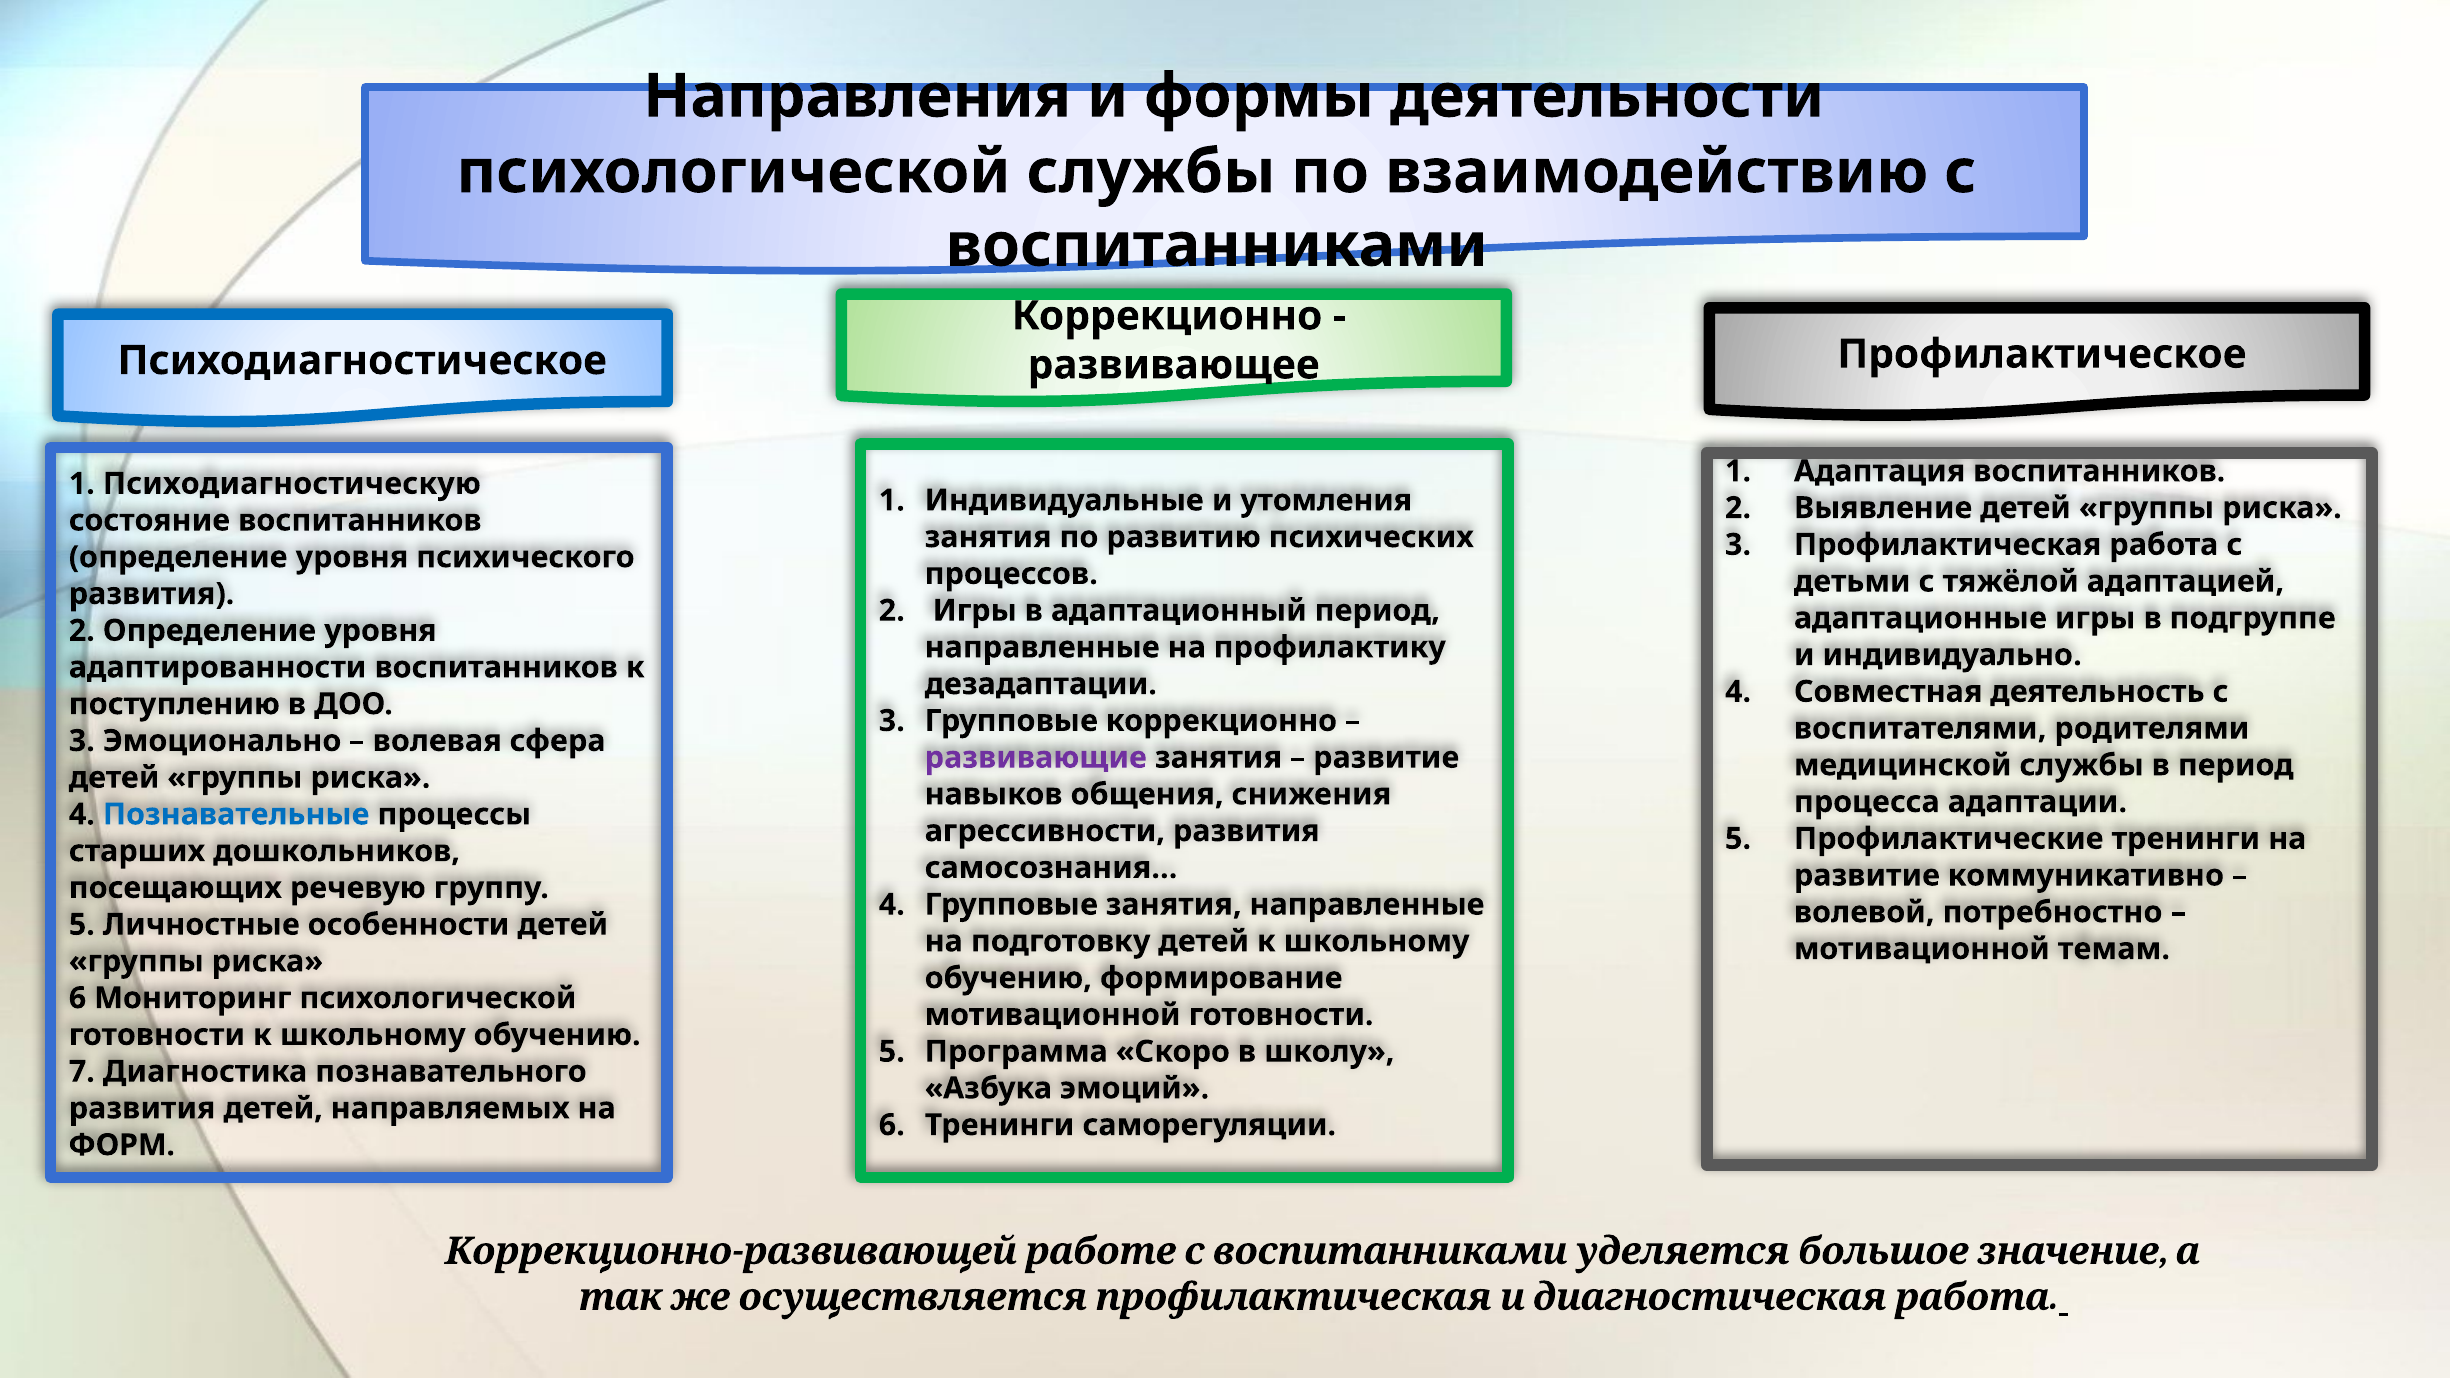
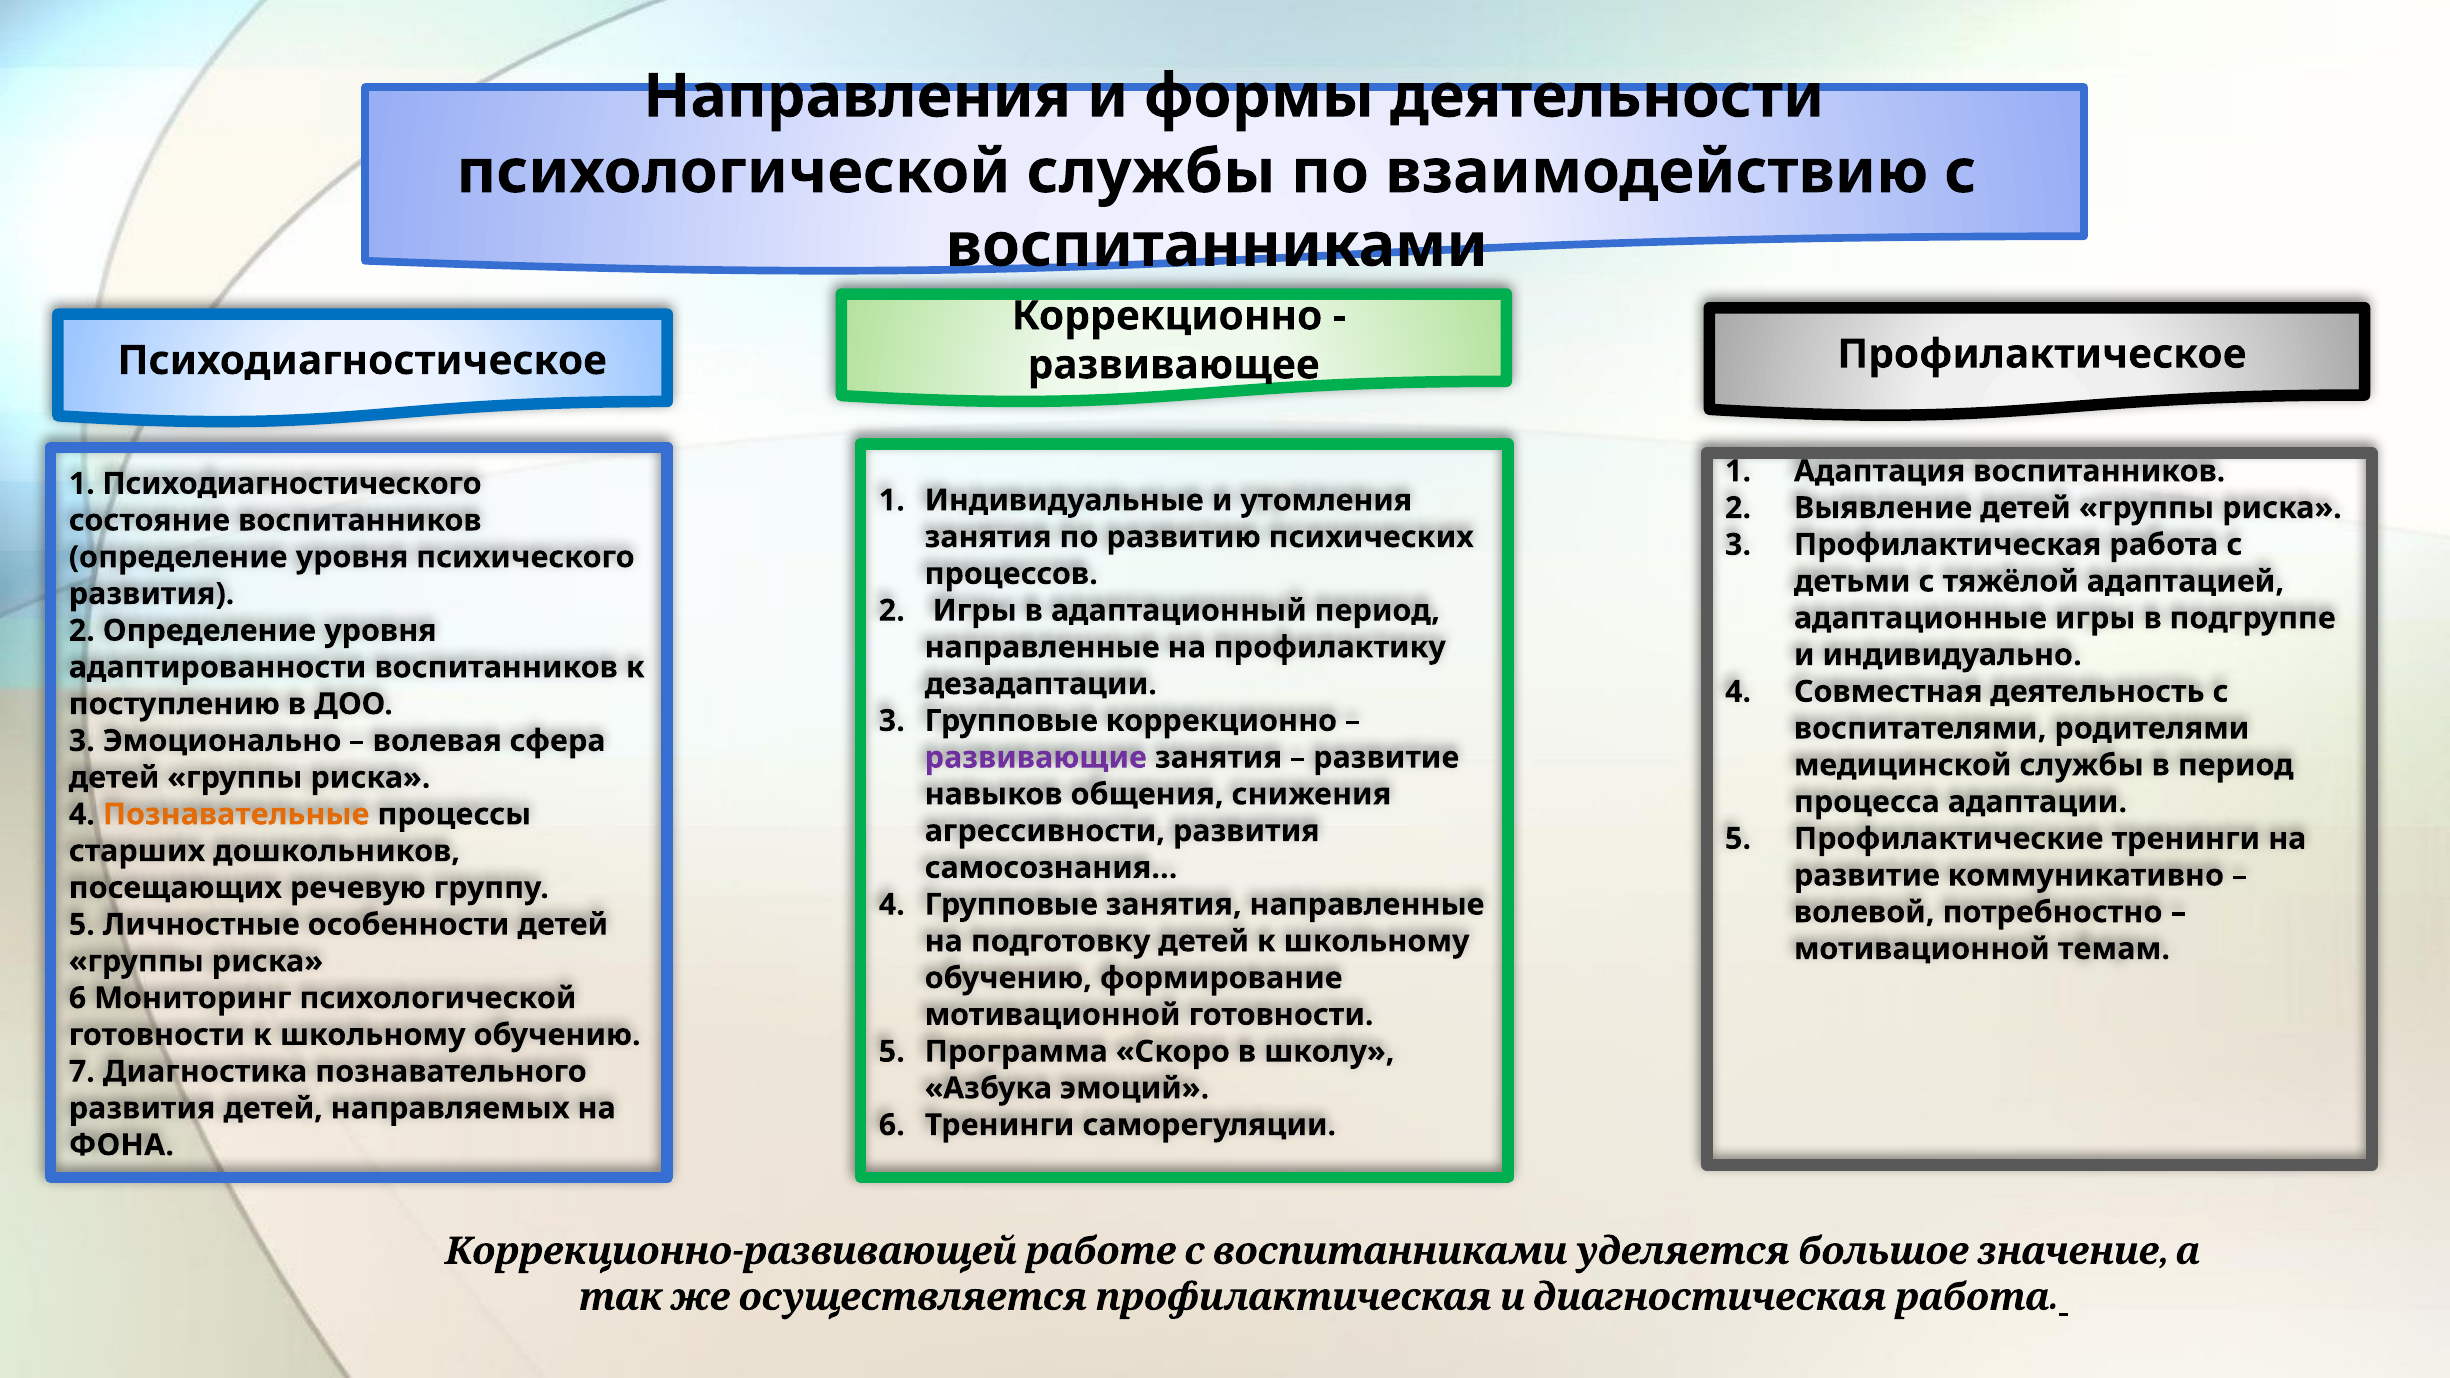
Психодиагностическую: Психодиагностическую -> Психодиагностического
Познавательные colour: blue -> orange
ФОРМ: ФОРМ -> ФОНА
